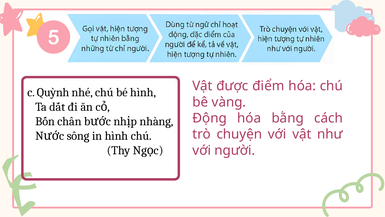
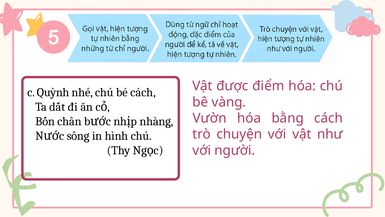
bé hình: hình -> cách
Động: Động -> Vườn
